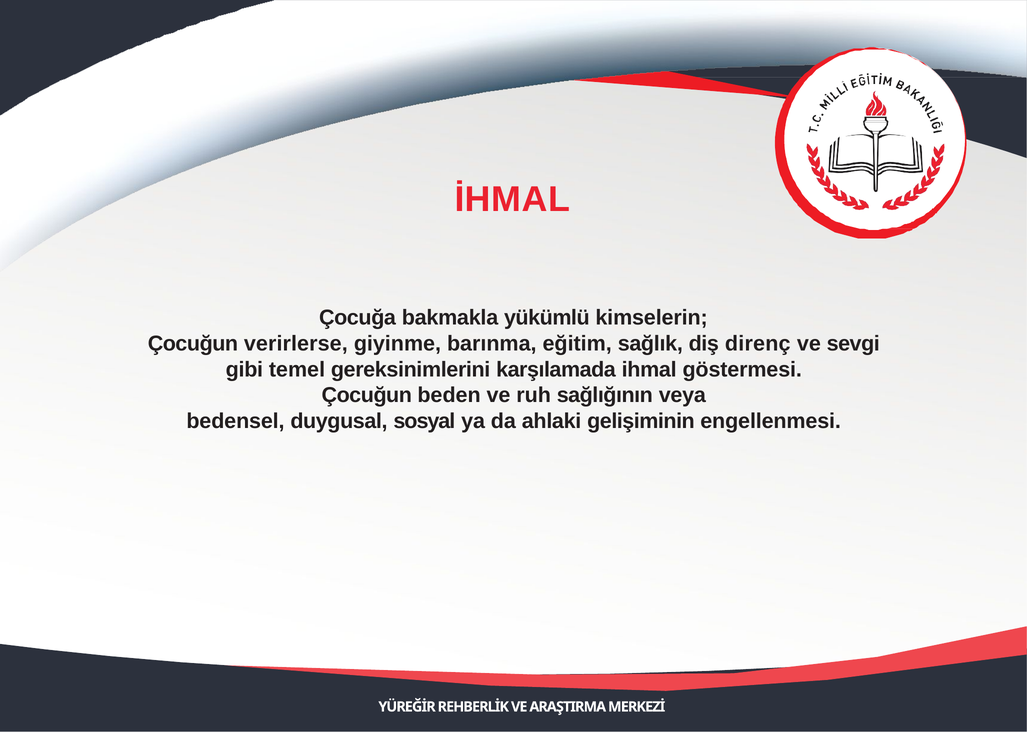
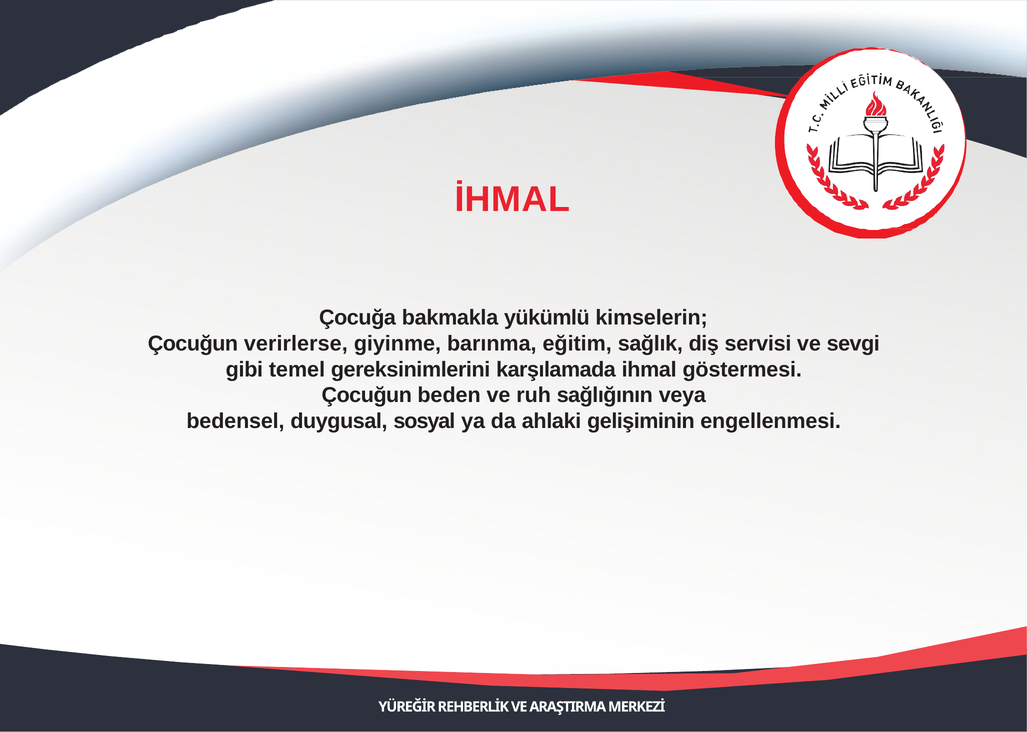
direnç: direnç -> servisi
